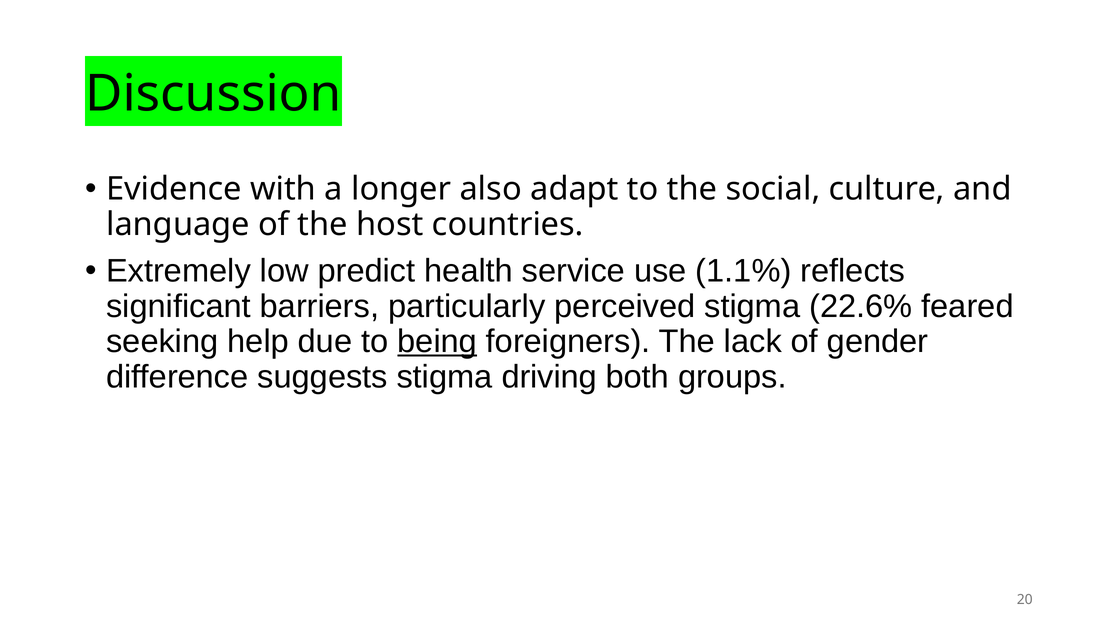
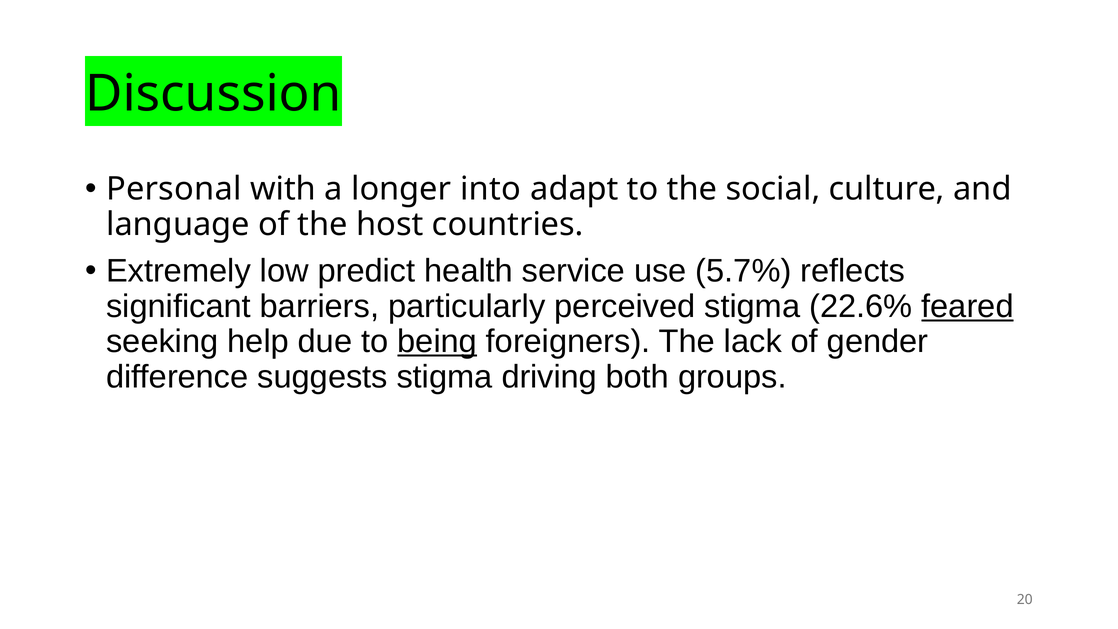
Evidence: Evidence -> Personal
also: also -> into
1.1%: 1.1% -> 5.7%
feared underline: none -> present
